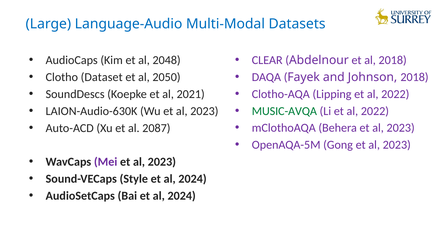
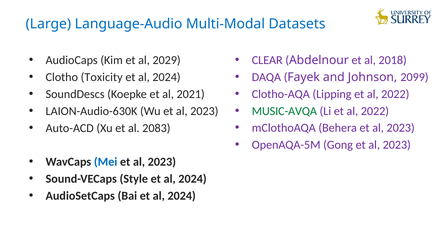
2048: 2048 -> 2029
Dataset: Dataset -> Toxicity
2050 at (166, 77): 2050 -> 2024
Johnson 2018: 2018 -> 2099
2087: 2087 -> 2083
Mei colour: purple -> blue
